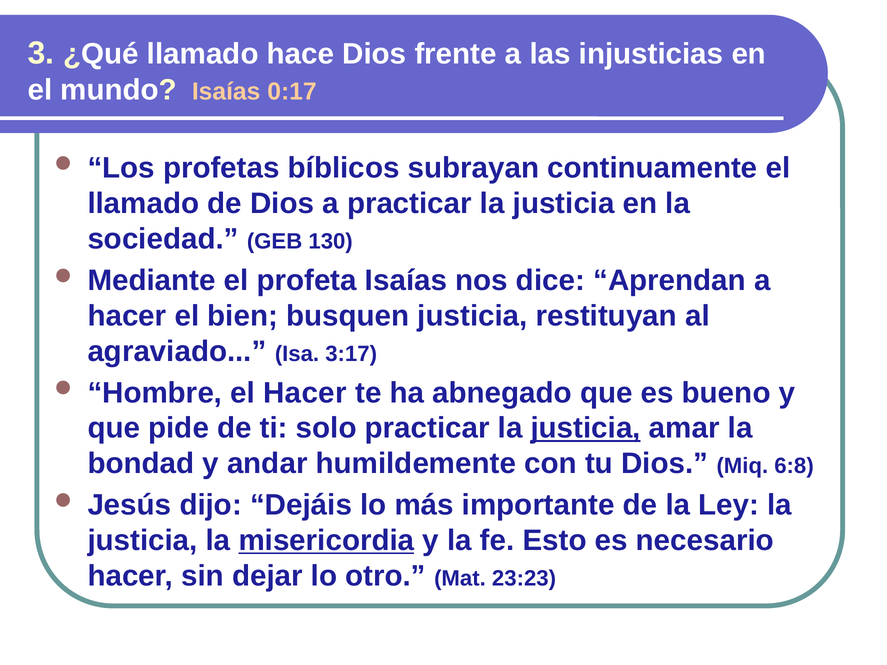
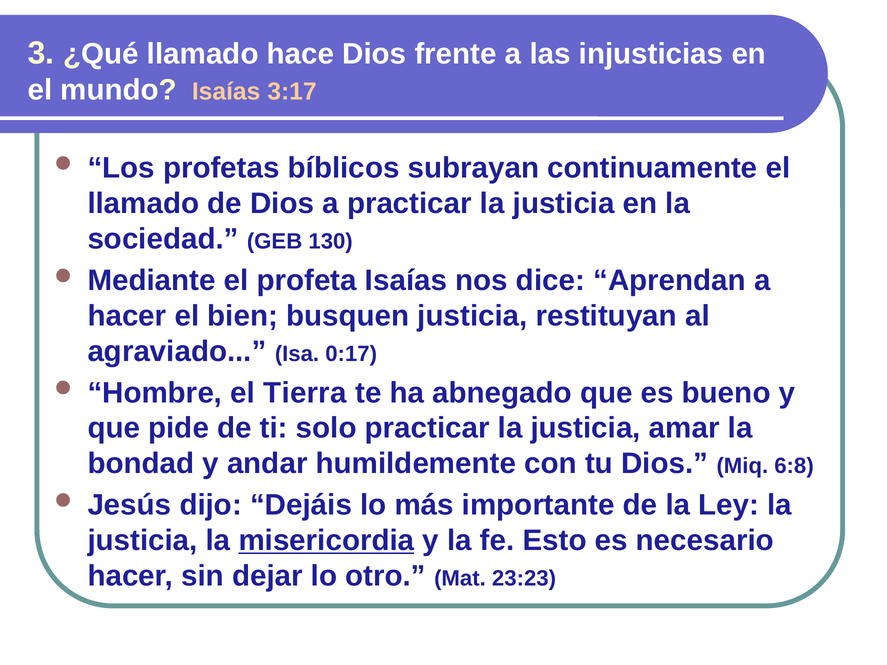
0:17: 0:17 -> 3:17
3:17: 3:17 -> 0:17
el Hacer: Hacer -> Tierra
justicia at (586, 428) underline: present -> none
